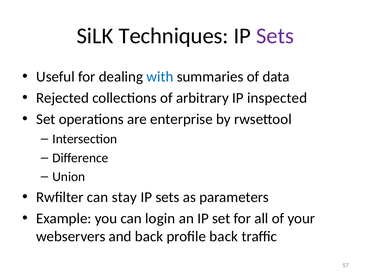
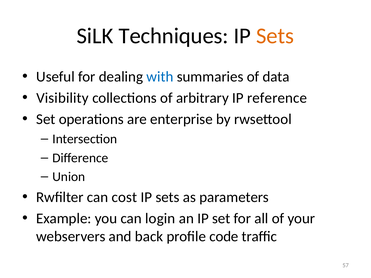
Sets at (275, 36) colour: purple -> orange
Rejected: Rejected -> Visibility
inspected: inspected -> reference
stay: stay -> cost
profile back: back -> code
